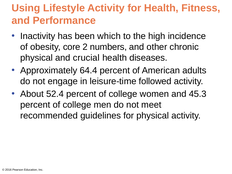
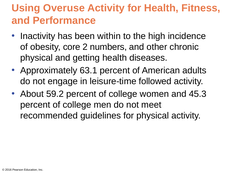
Lifestyle: Lifestyle -> Overuse
which: which -> within
crucial: crucial -> getting
64.4: 64.4 -> 63.1
52.4: 52.4 -> 59.2
